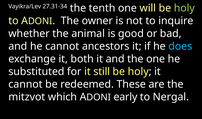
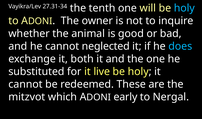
holy at (184, 8) colour: light green -> light blue
ancestors: ancestors -> neglected
still: still -> live
